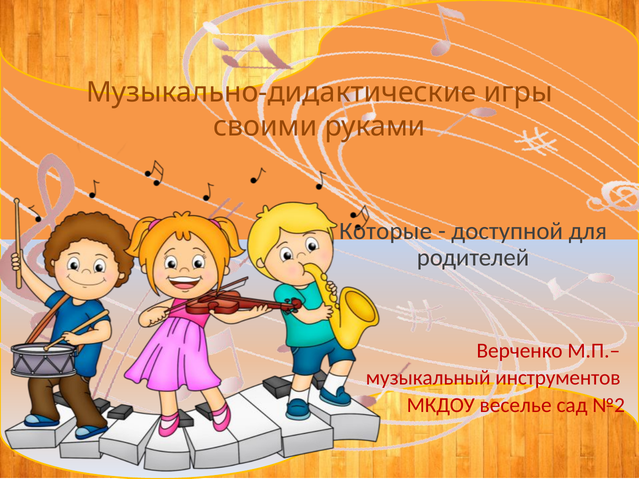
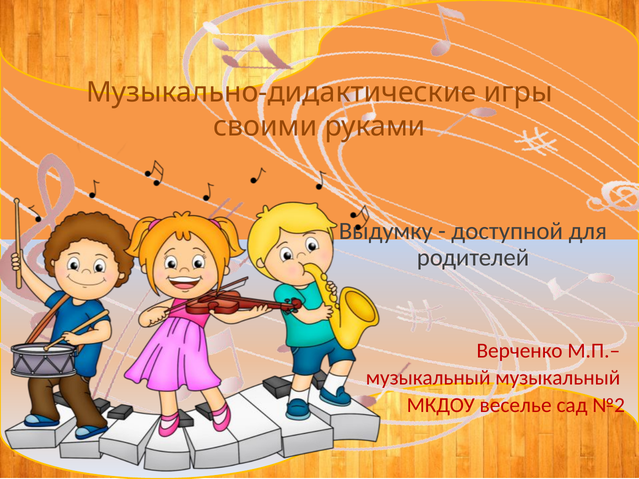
Которые: Которые -> Выдумку
музыкальный инструментов: инструментов -> музыкальный
